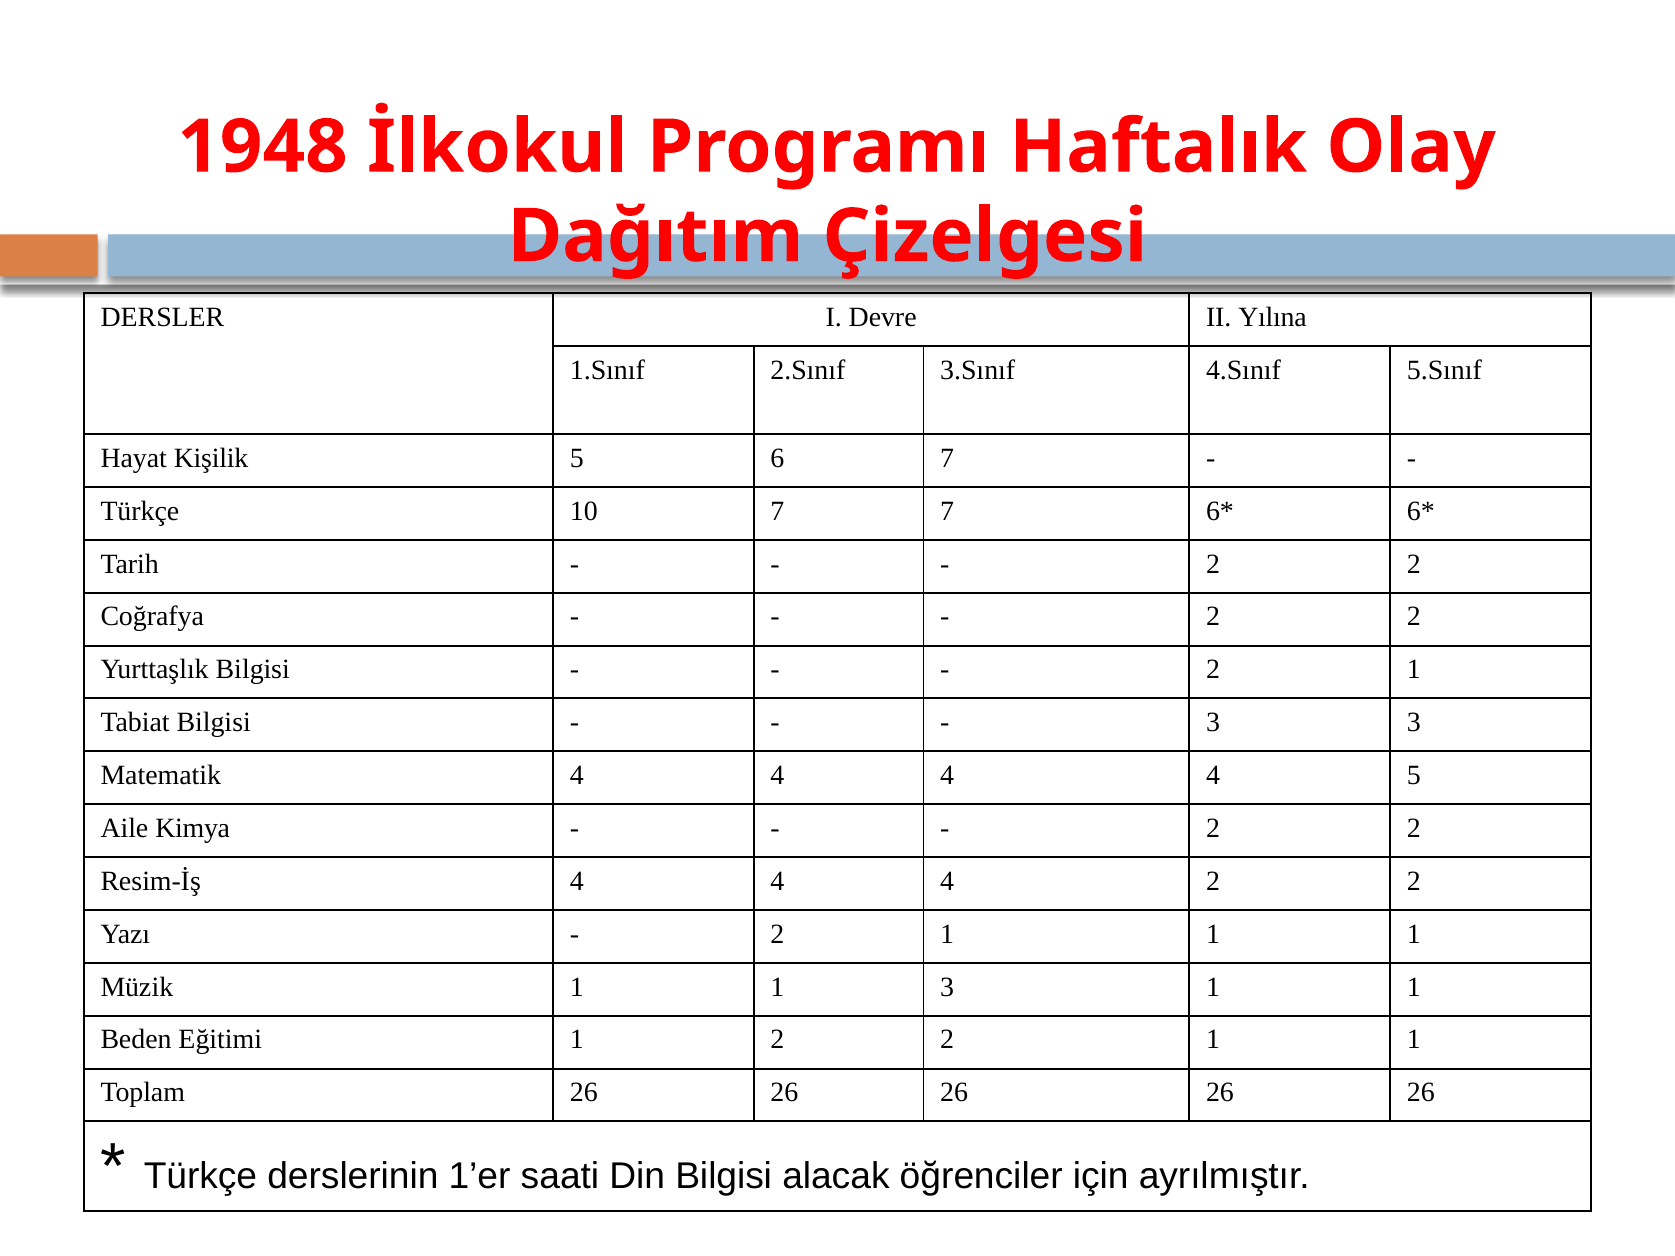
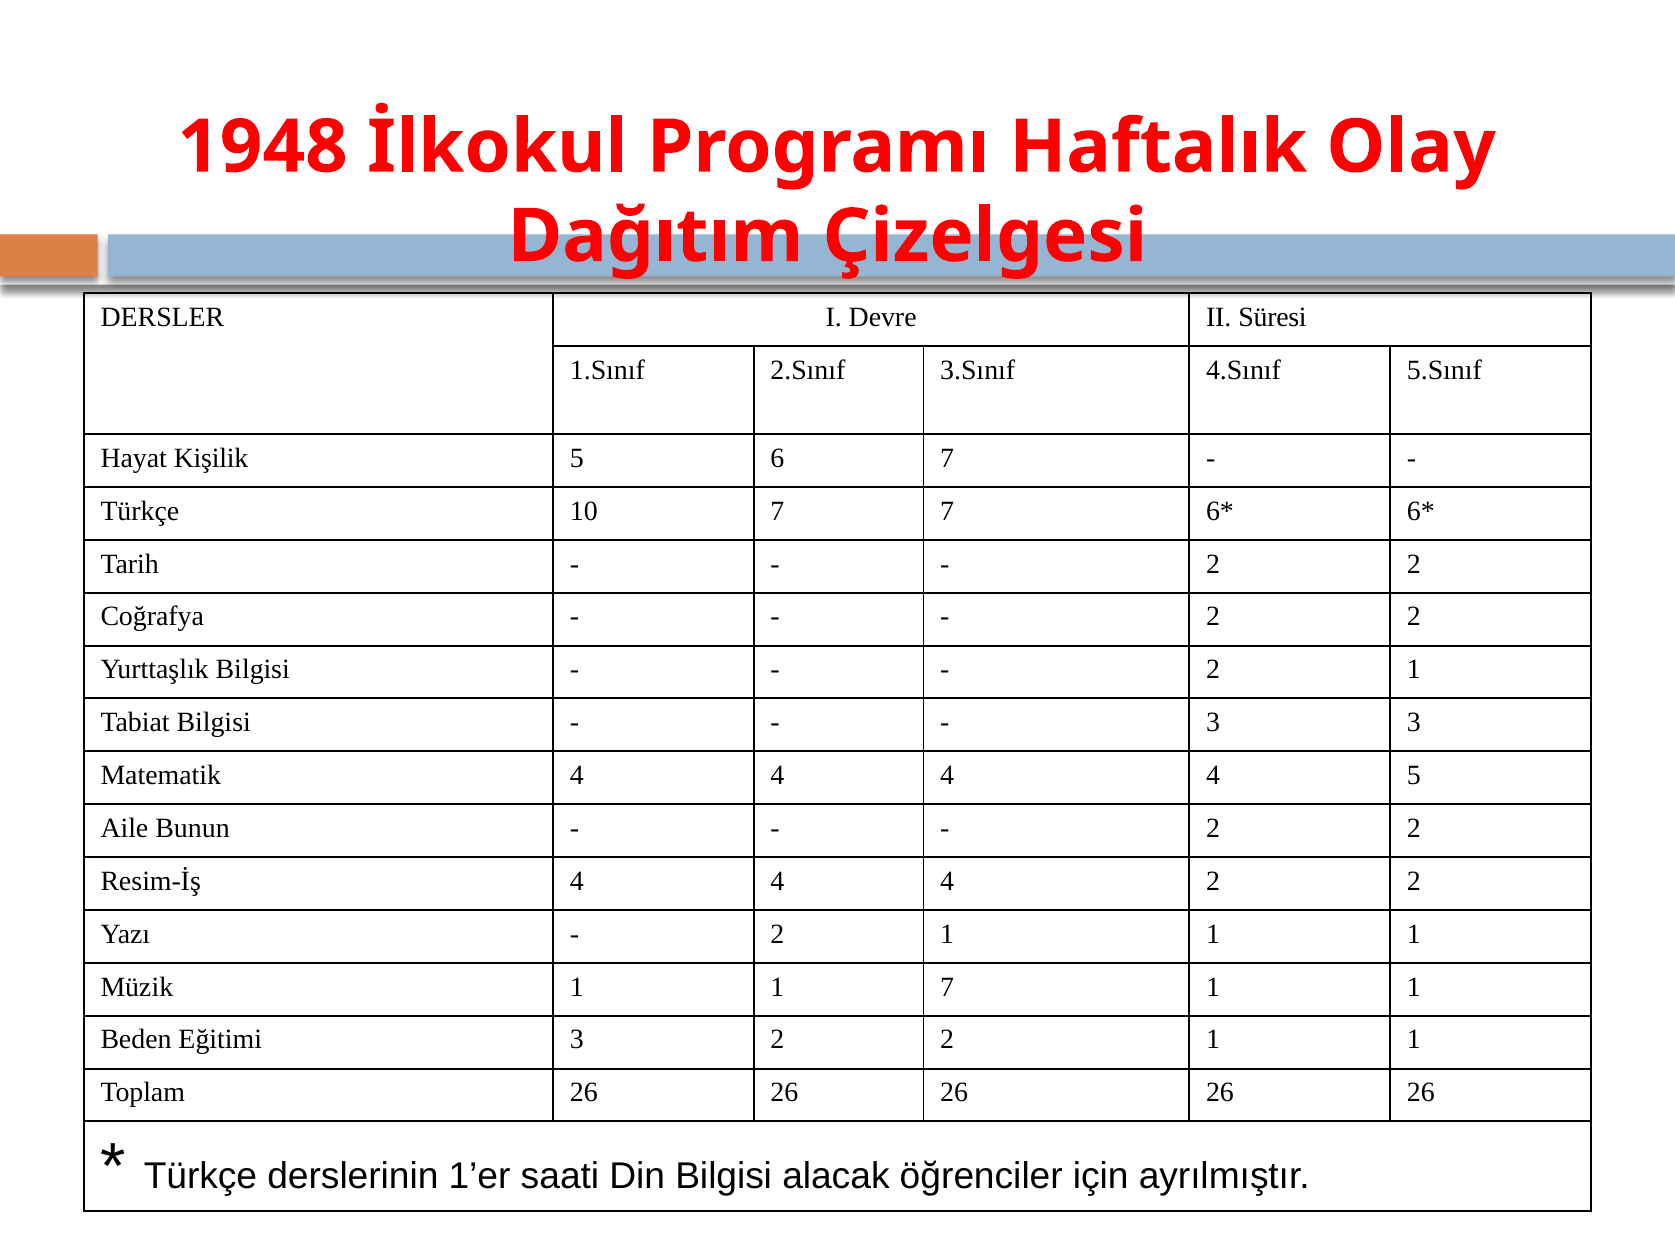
Yılına: Yılına -> Süresi
Kimya: Kimya -> Bunun
1 3: 3 -> 7
Eğitimi 1: 1 -> 3
